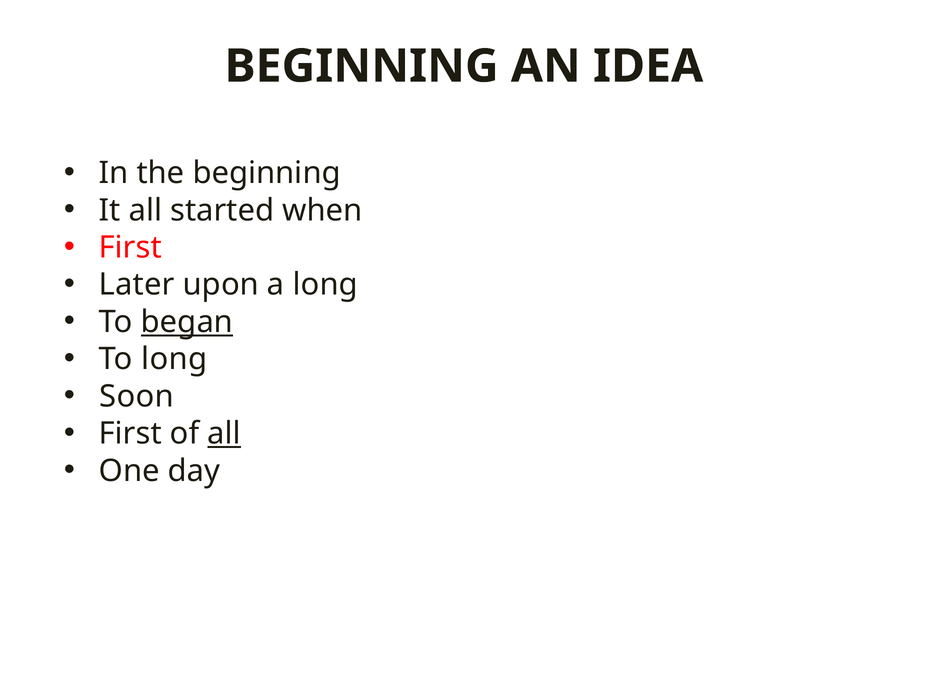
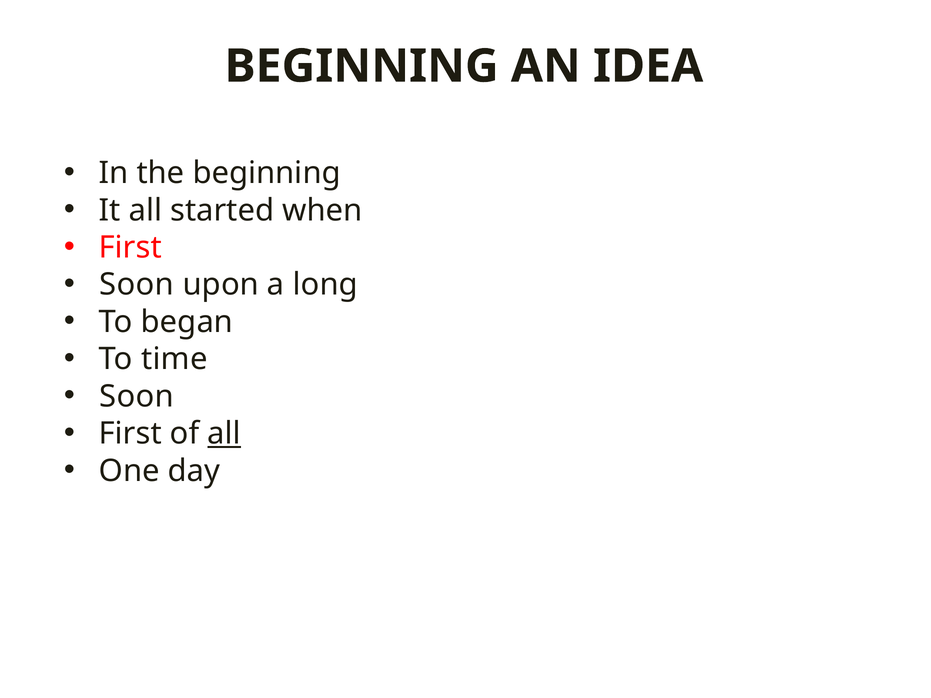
Later at (137, 285): Later -> Soon
began underline: present -> none
To long: long -> time
